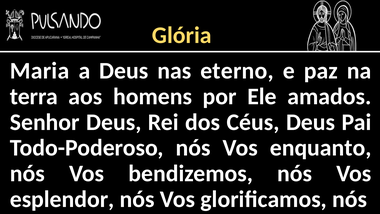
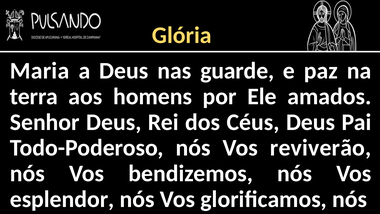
eterno: eterno -> guarde
enquanto: enquanto -> reviverão
